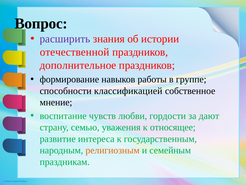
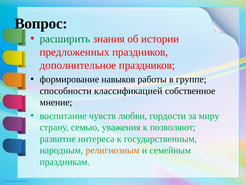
расширить colour: purple -> green
отечественной: отечественной -> предложенных
дают: дают -> миру
относящее: относящее -> позволяют
